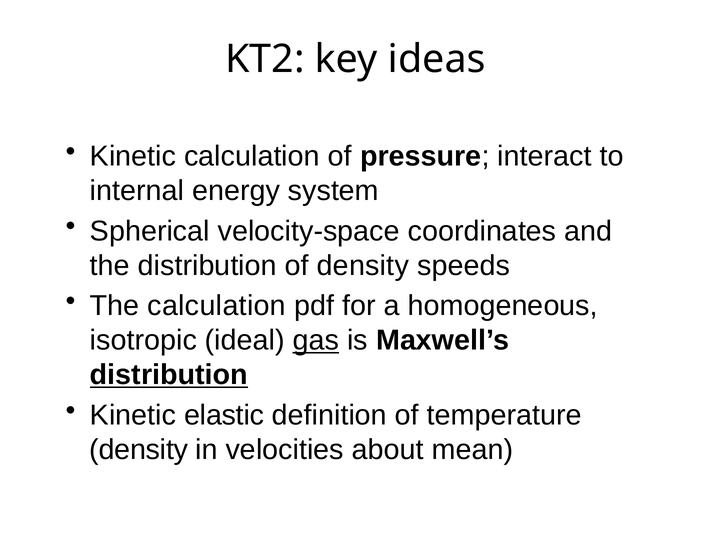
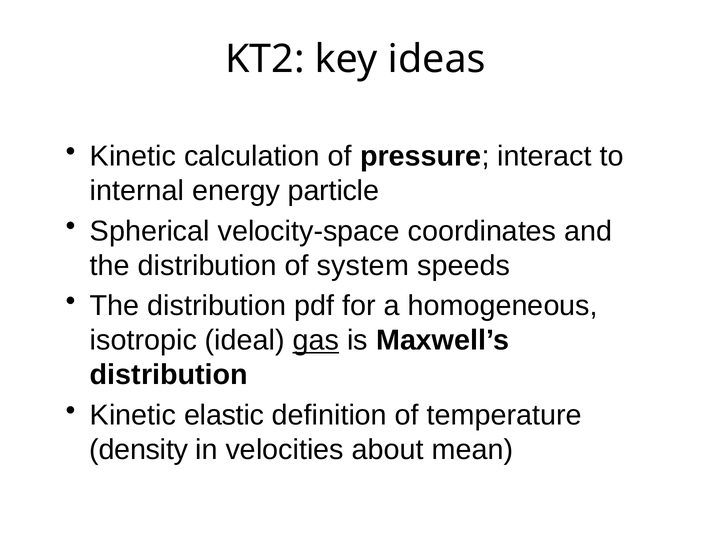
system: system -> particle
of density: density -> system
calculation at (217, 306): calculation -> distribution
distribution at (169, 375) underline: present -> none
